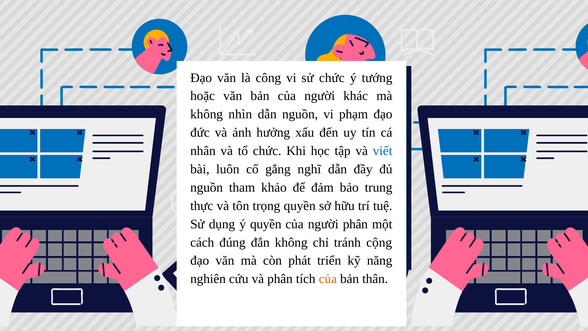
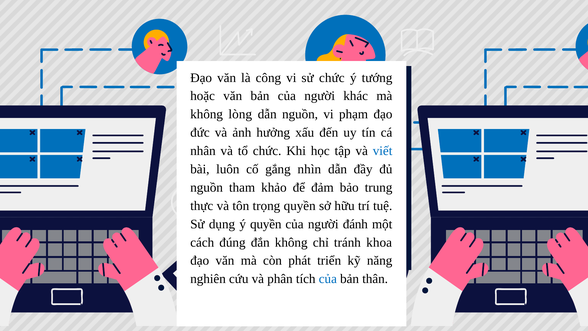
nhìn: nhìn -> lòng
nghĩ: nghĩ -> nhìn
người phân: phân -> đánh
cộng: cộng -> khoa
của at (328, 279) colour: orange -> blue
